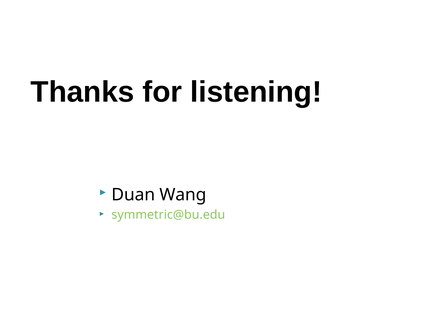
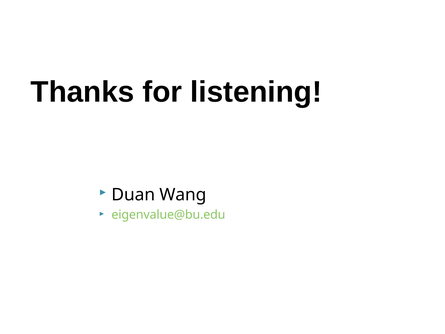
symmetric@bu.edu: symmetric@bu.edu -> eigenvalue@bu.edu
